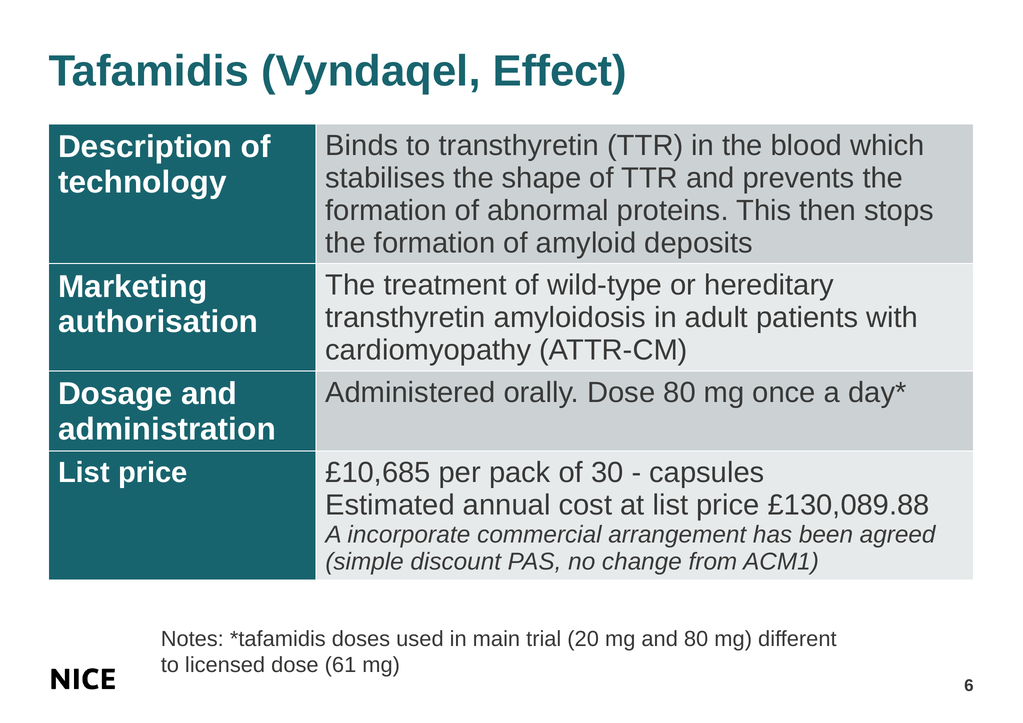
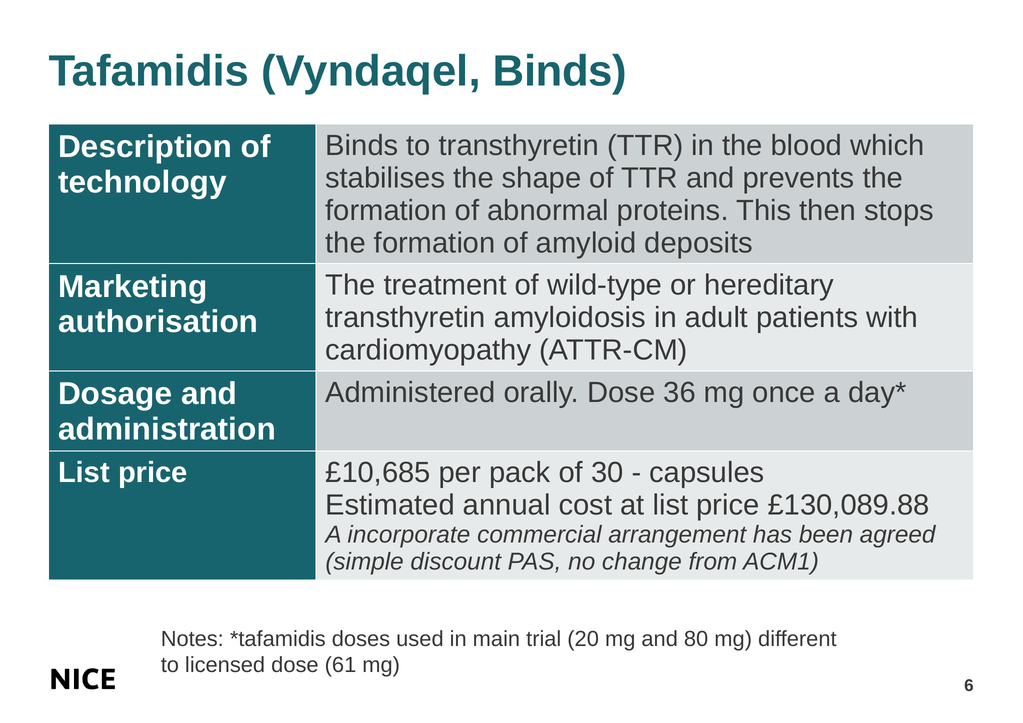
Vyndaqel Effect: Effect -> Binds
Dose 80: 80 -> 36
